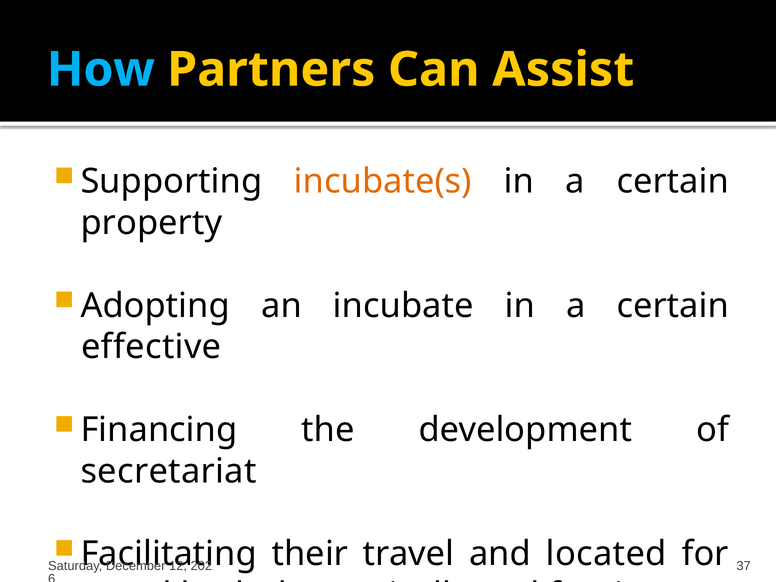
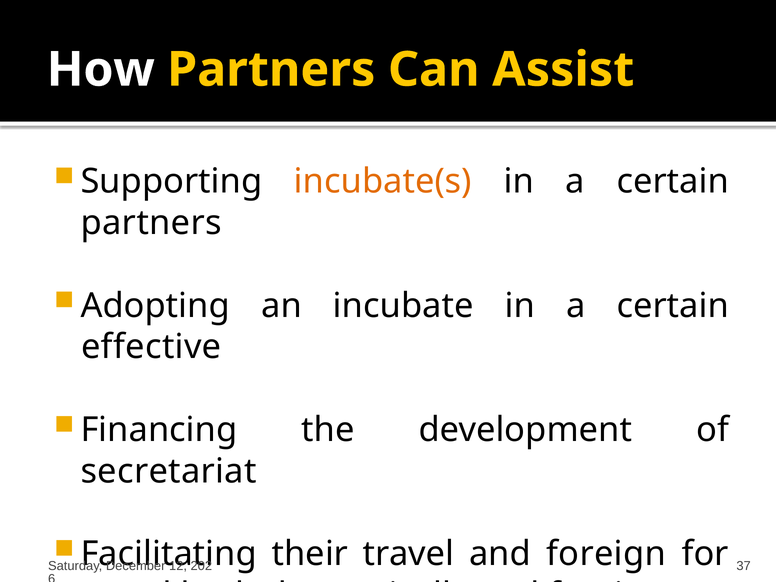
How colour: light blue -> white
property at (151, 223): property -> partners
travel and located: located -> foreign
